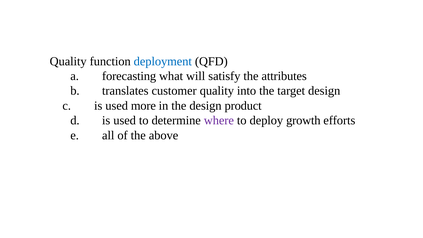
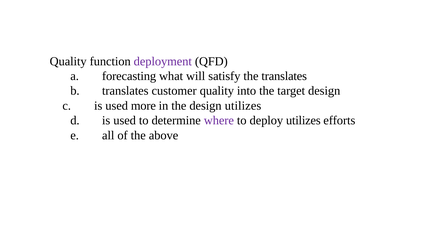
deployment colour: blue -> purple
the attributes: attributes -> translates
design product: product -> utilizes
deploy growth: growth -> utilizes
